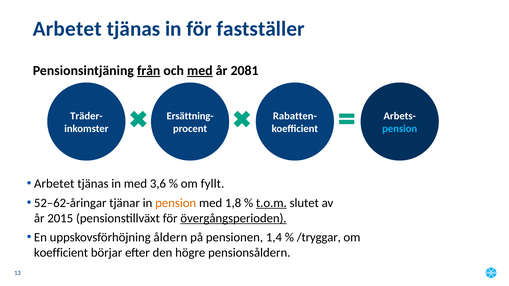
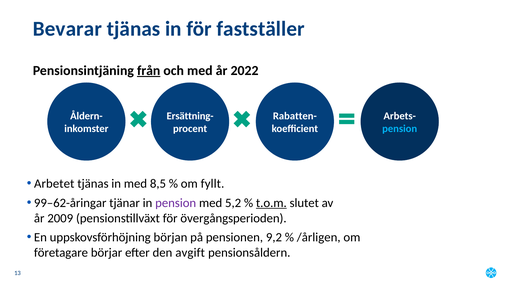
Arbetet at (67, 29): Arbetet -> Bevarar
med at (200, 71) underline: present -> none
2081: 2081 -> 2022
Träder-: Träder- -> Åldern-
3,6: 3,6 -> 8,5
52–62-åringar: 52–62-åringar -> 99–62-åringar
pension at (176, 203) colour: orange -> purple
1,8: 1,8 -> 5,2
2015: 2015 -> 2009
övergångsperioden underline: present -> none
åldern: åldern -> början
1,4: 1,4 -> 9,2
/tryggar: /tryggar -> /årligen
koefficient at (61, 253): koefficient -> företagare
högre: högre -> avgift
